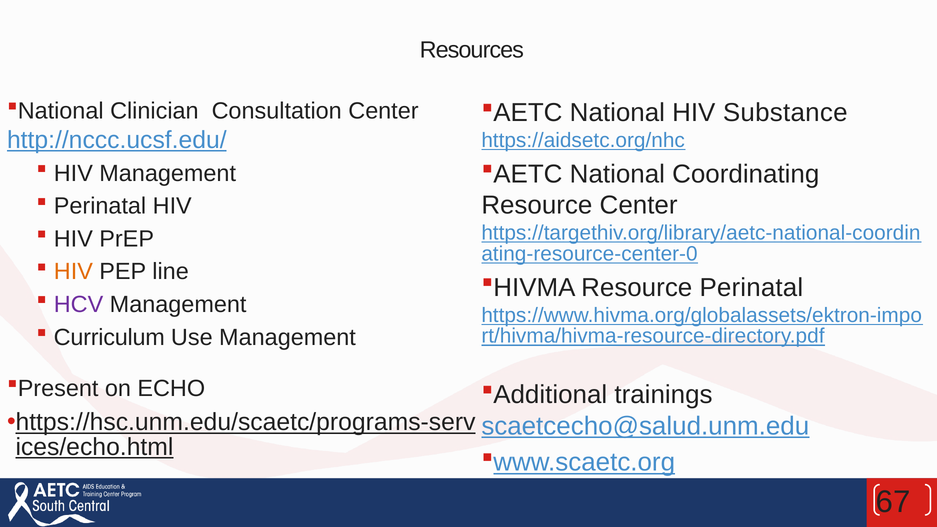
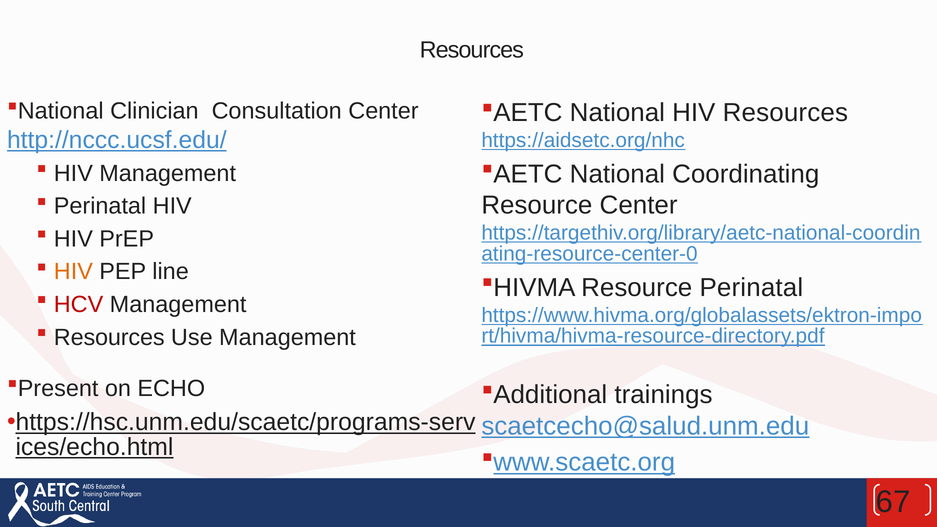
HIV Substance: Substance -> Resources
HCV colour: purple -> red
Curriculum at (109, 337): Curriculum -> Resources
